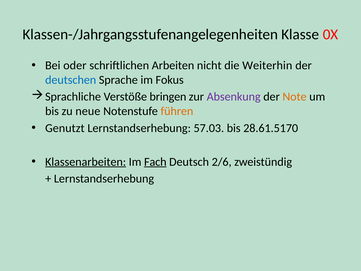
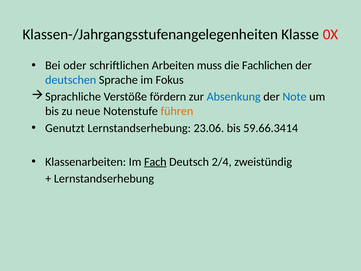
nicht: nicht -> muss
Weiterhin: Weiterhin -> Fachlichen
bringen: bringen -> fördern
Absenkung colour: purple -> blue
Note colour: orange -> blue
57.03: 57.03 -> 23.06
28.61.5170: 28.61.5170 -> 59.66.3414
Klassenarbeiten underline: present -> none
2/6: 2/6 -> 2/4
